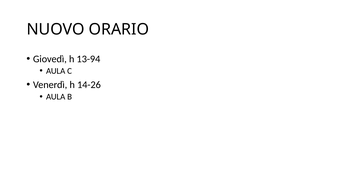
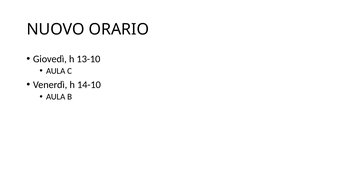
13-94: 13-94 -> 13-10
14-26: 14-26 -> 14-10
